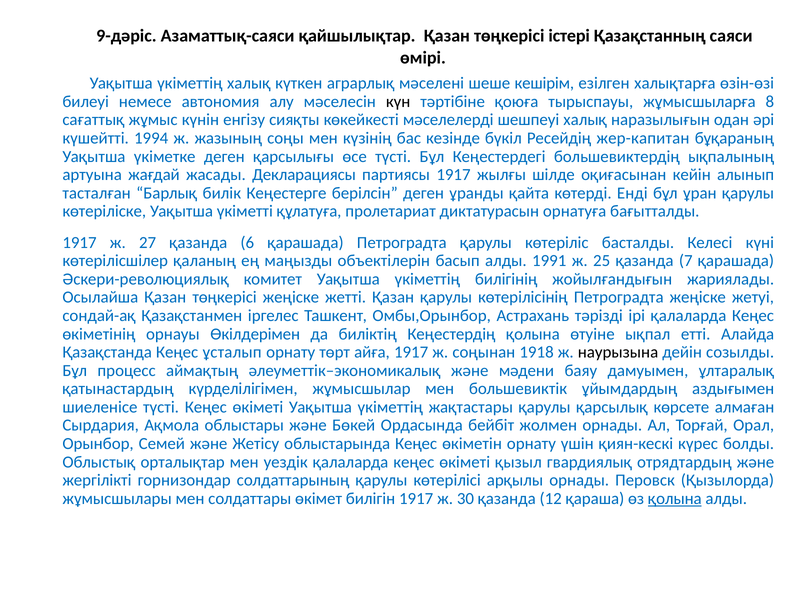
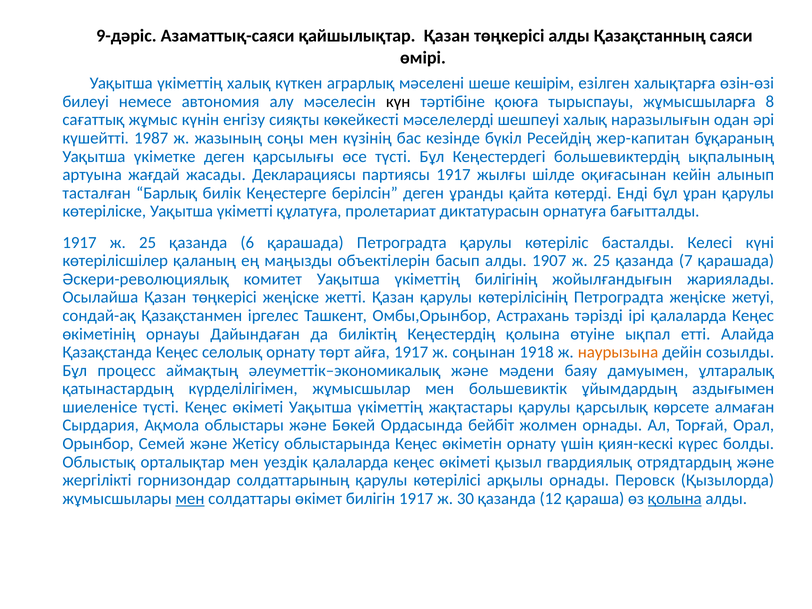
төңкерісі істері: істері -> алды
1994: 1994 -> 1987
1917 ж 27: 27 -> 25
1991: 1991 -> 1907
Өкілдерімен: Өкілдерімен -> Дайындаған
ұсталып: ұсталып -> селолық
наурызына colour: black -> orange
мен at (190, 499) underline: none -> present
